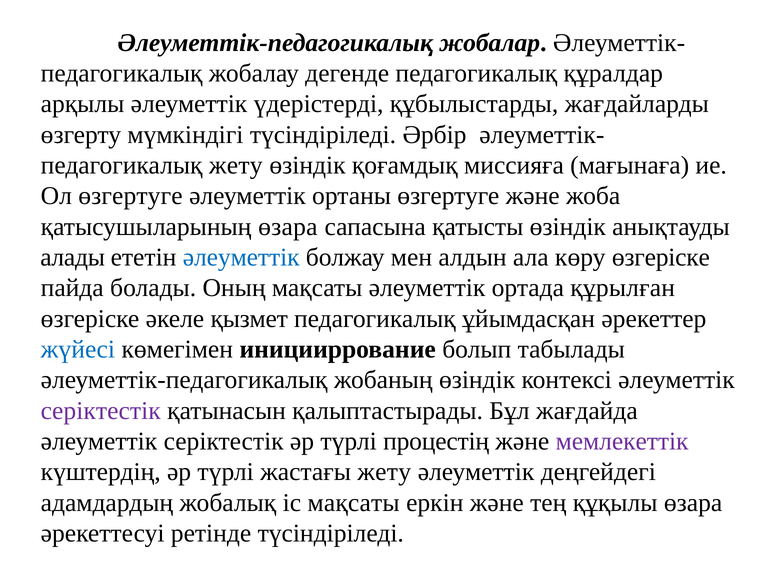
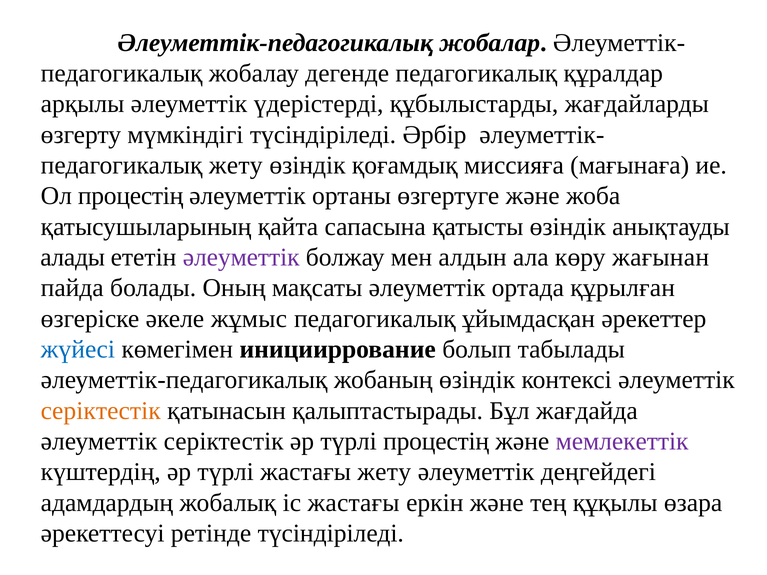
Ол өзгертуге: өзгертуге -> процестің
қатысушыларының өзара: өзара -> қайта
әлеуметтік at (241, 258) colour: blue -> purple
көру өзгеріске: өзгеріске -> жағынан
қызмет: қызмет -> жұмыс
серіктестік at (101, 411) colour: purple -> orange
іс мақсаты: мақсаты -> жастағы
